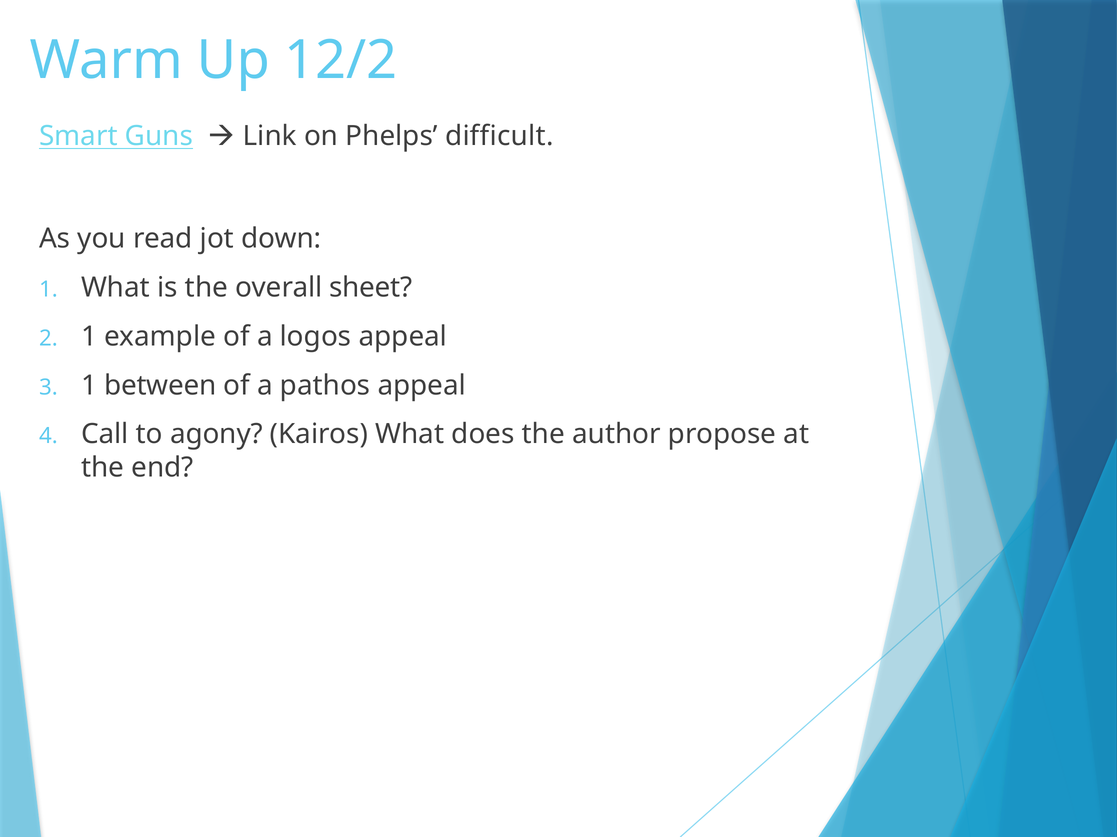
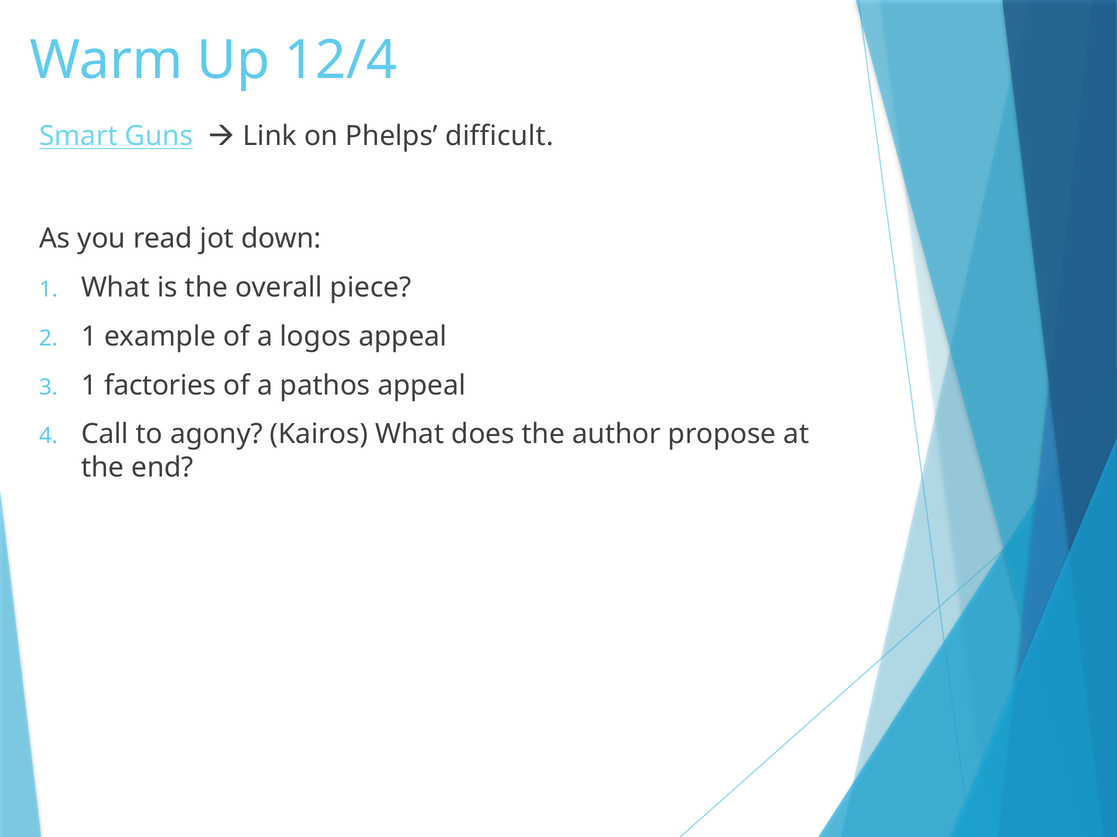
12/2: 12/2 -> 12/4
sheet: sheet -> piece
between: between -> factories
